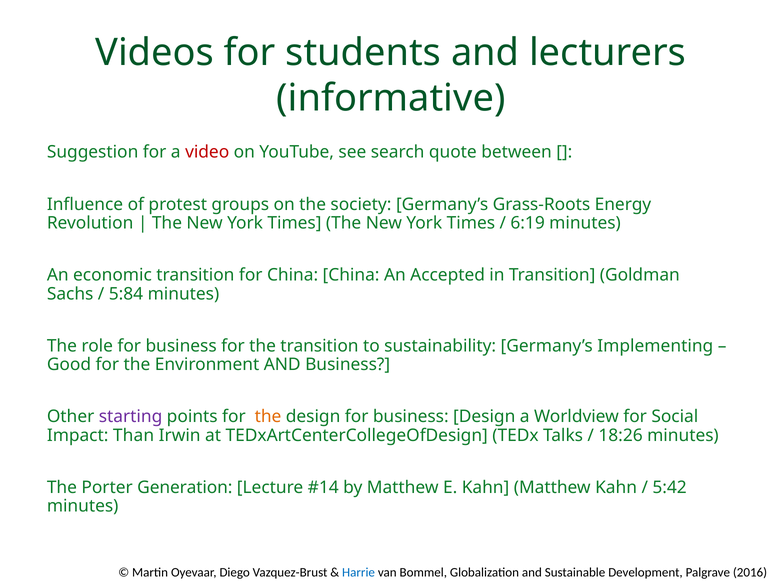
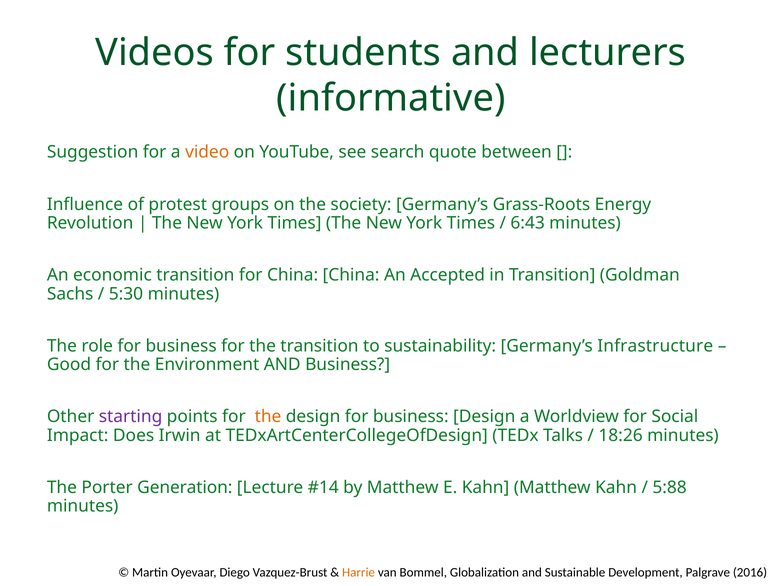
video colour: red -> orange
6:19: 6:19 -> 6:43
5:84: 5:84 -> 5:30
Implementing: Implementing -> Infrastructure
Than: Than -> Does
5:42: 5:42 -> 5:88
Harrie colour: blue -> orange
